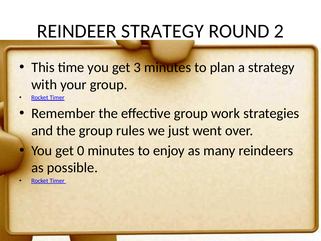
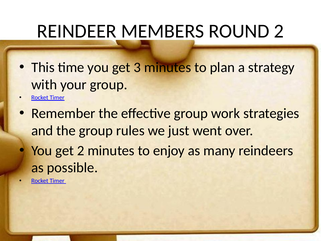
REINDEER STRATEGY: STRATEGY -> MEMBERS
get 0: 0 -> 2
